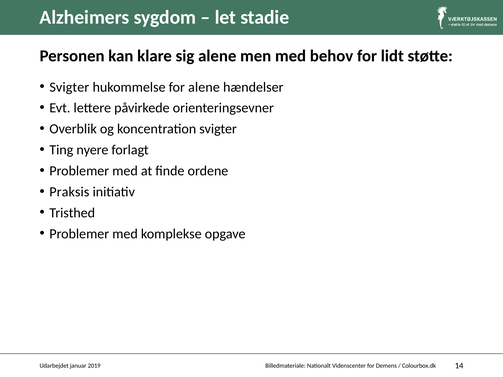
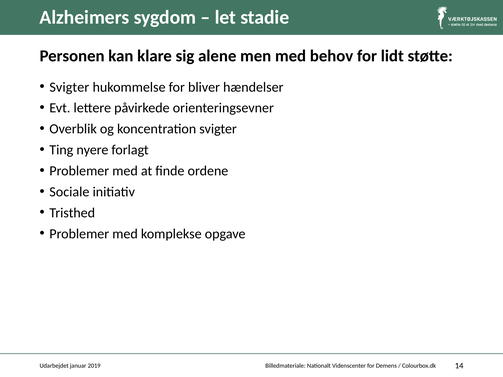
for alene: alene -> bliver
Praksis: Praksis -> Sociale
